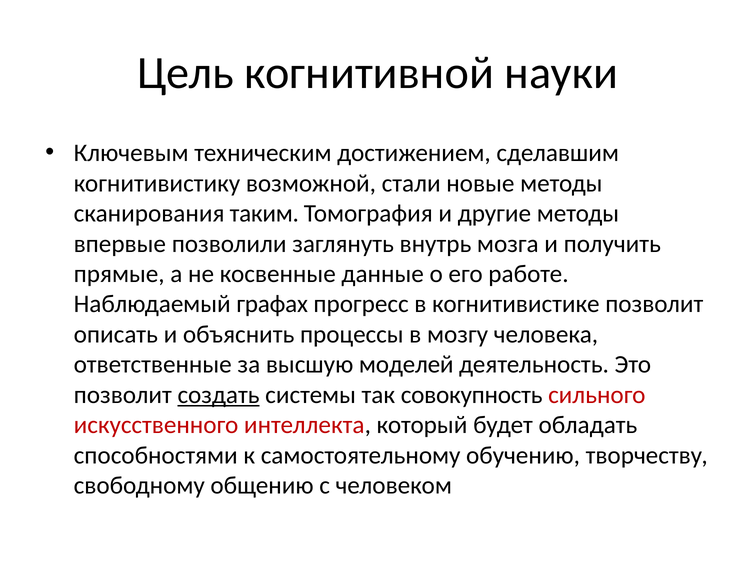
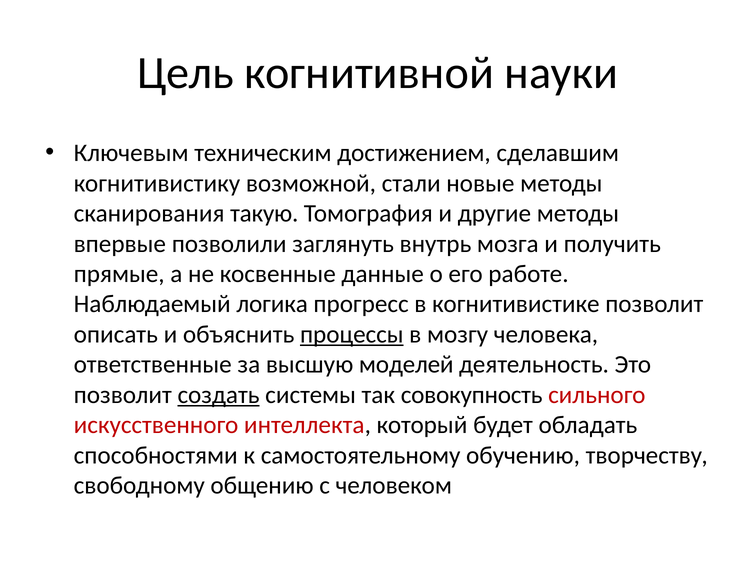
таким: таким -> такую
графах: графах -> логика
процессы underline: none -> present
